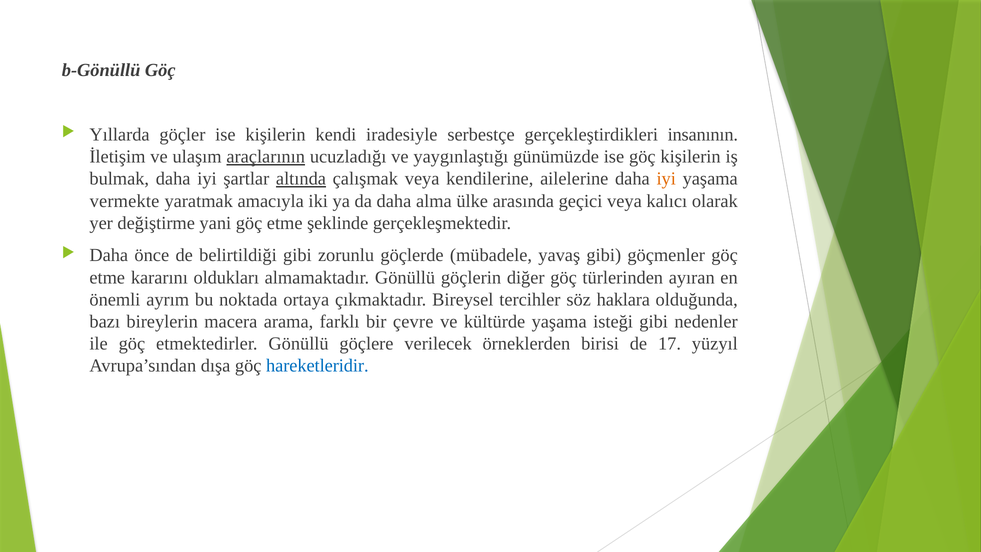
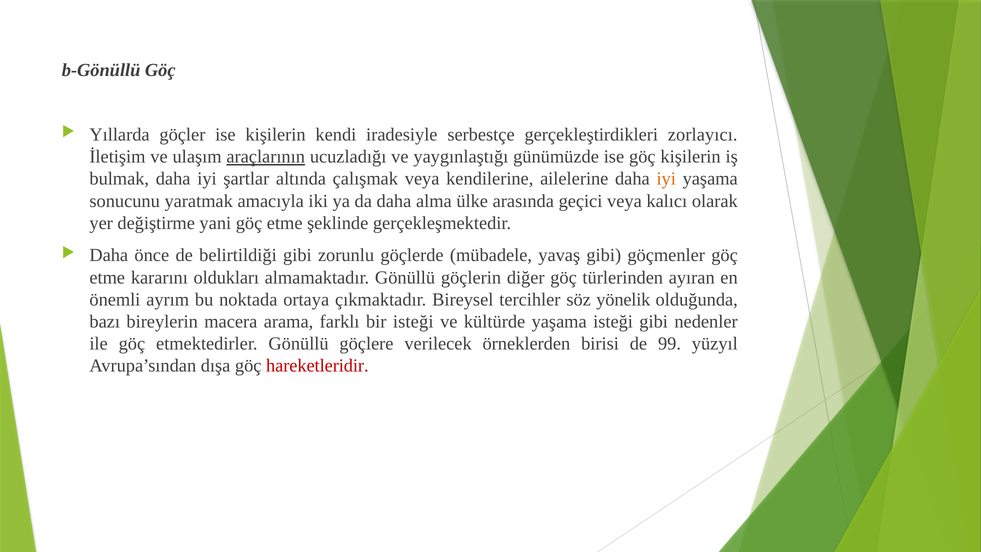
insanının: insanının -> zorlayıcı
altında underline: present -> none
vermekte: vermekte -> sonucunu
haklara: haklara -> yönelik
bir çevre: çevre -> isteği
17: 17 -> 99
hareketleridir colour: blue -> red
